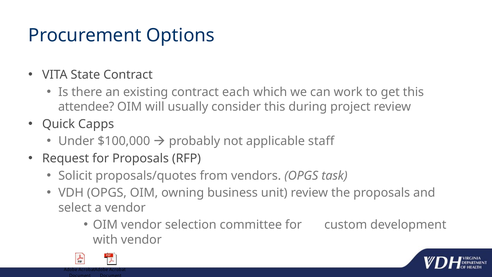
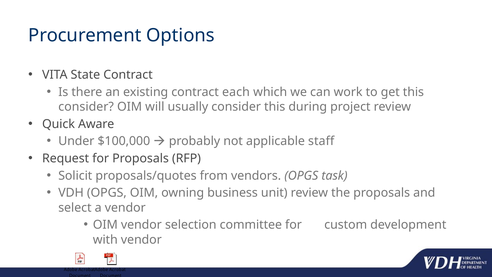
attendee at (86, 107): attendee -> consider
Capps: Capps -> Aware
